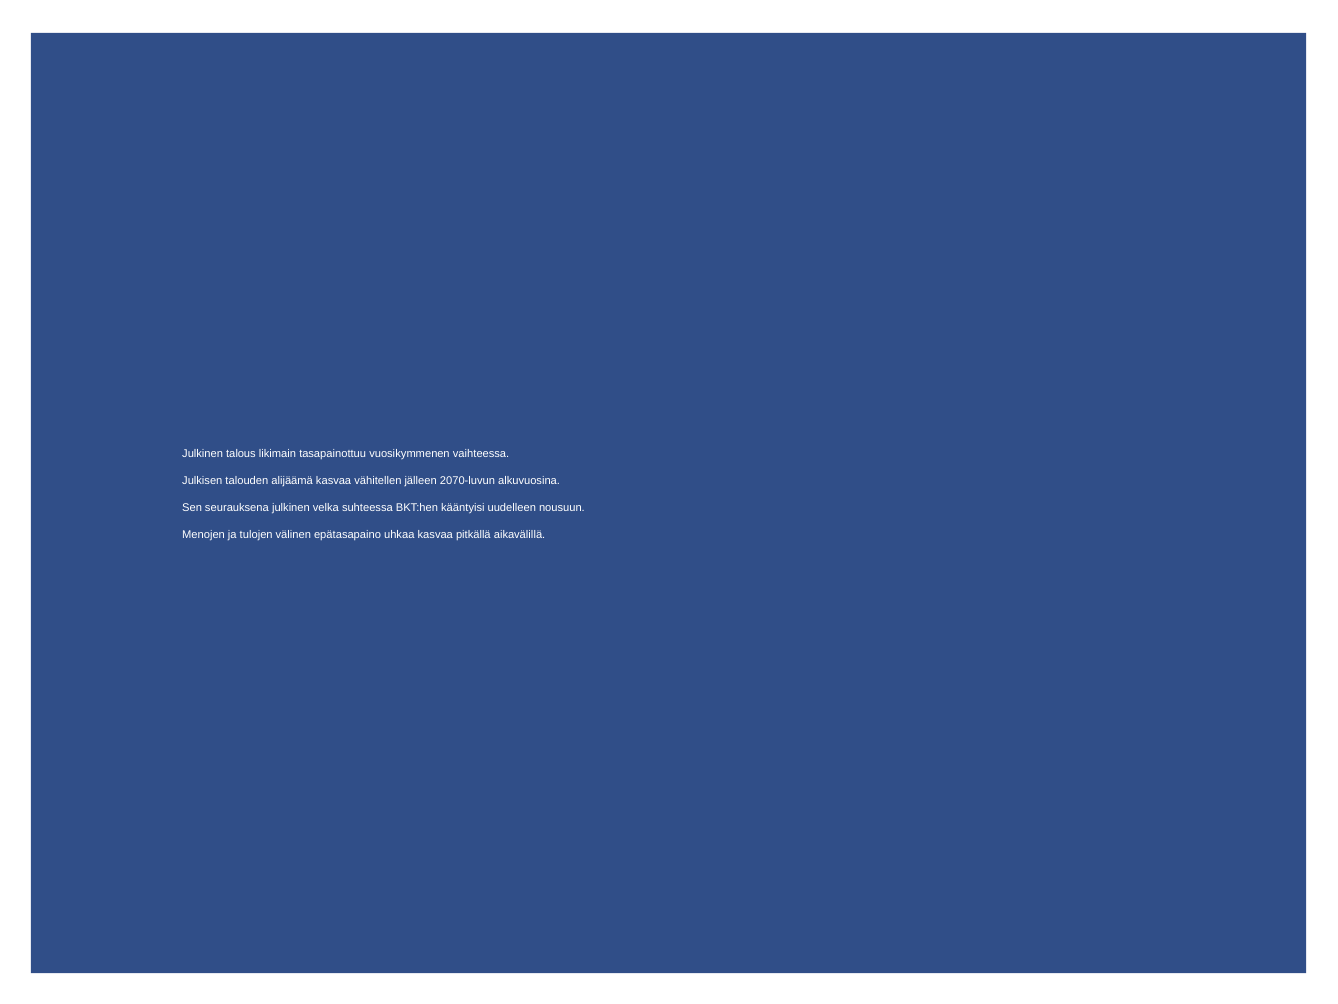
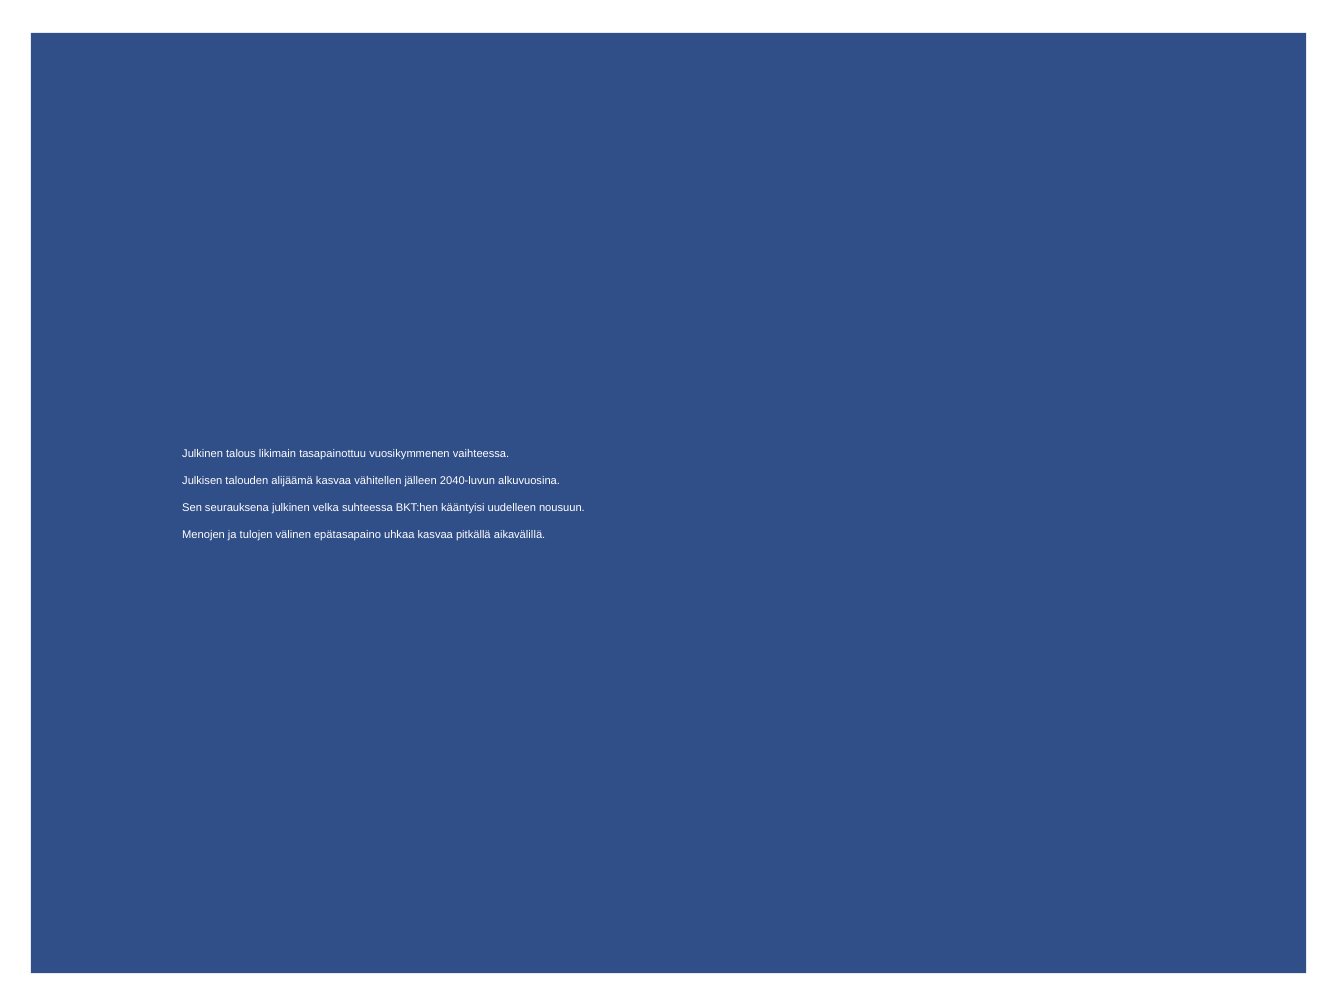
2070-luvun: 2070-luvun -> 2040-luvun
